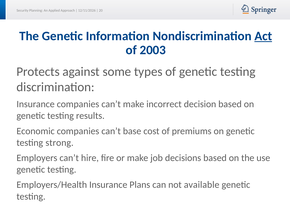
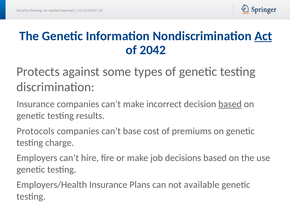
2003: 2003 -> 2042
based at (230, 104) underline: none -> present
Economic: Economic -> Protocols
strong: strong -> charge
